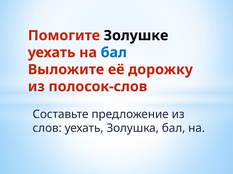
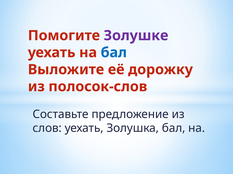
Золушке colour: black -> purple
